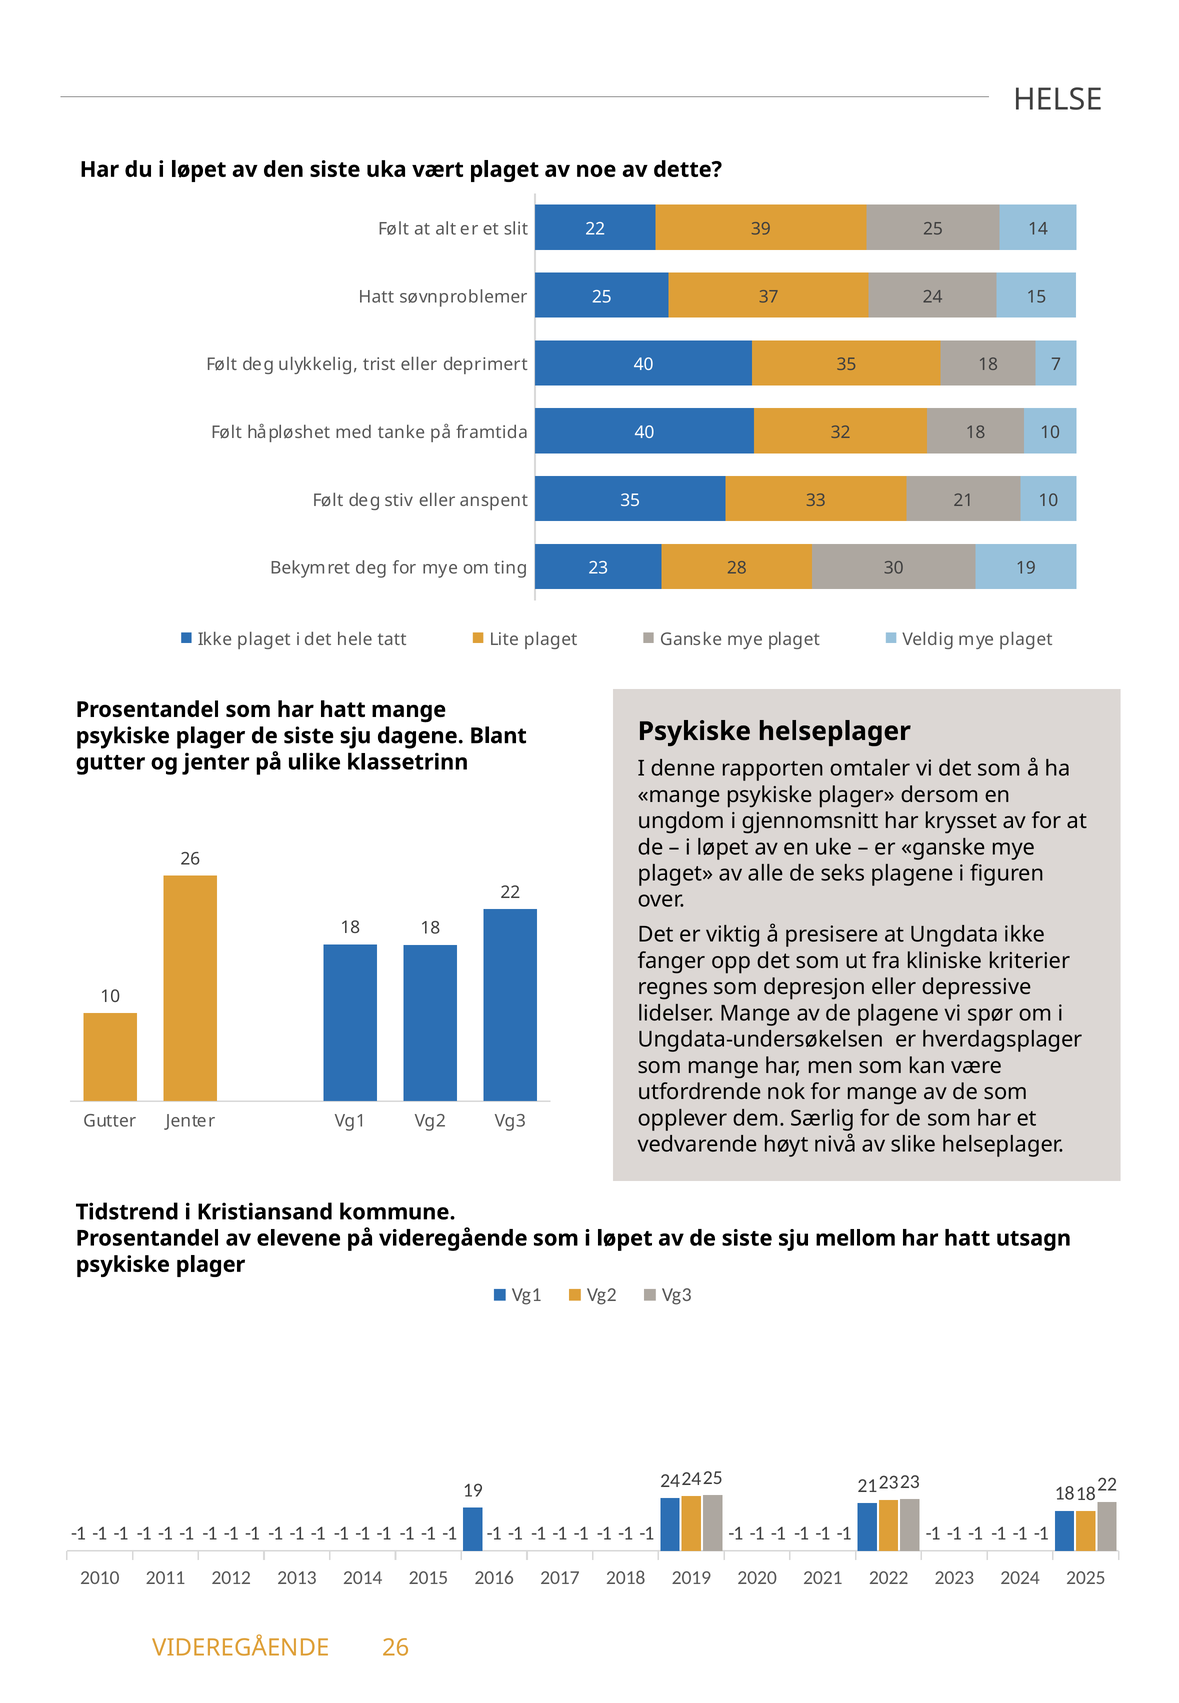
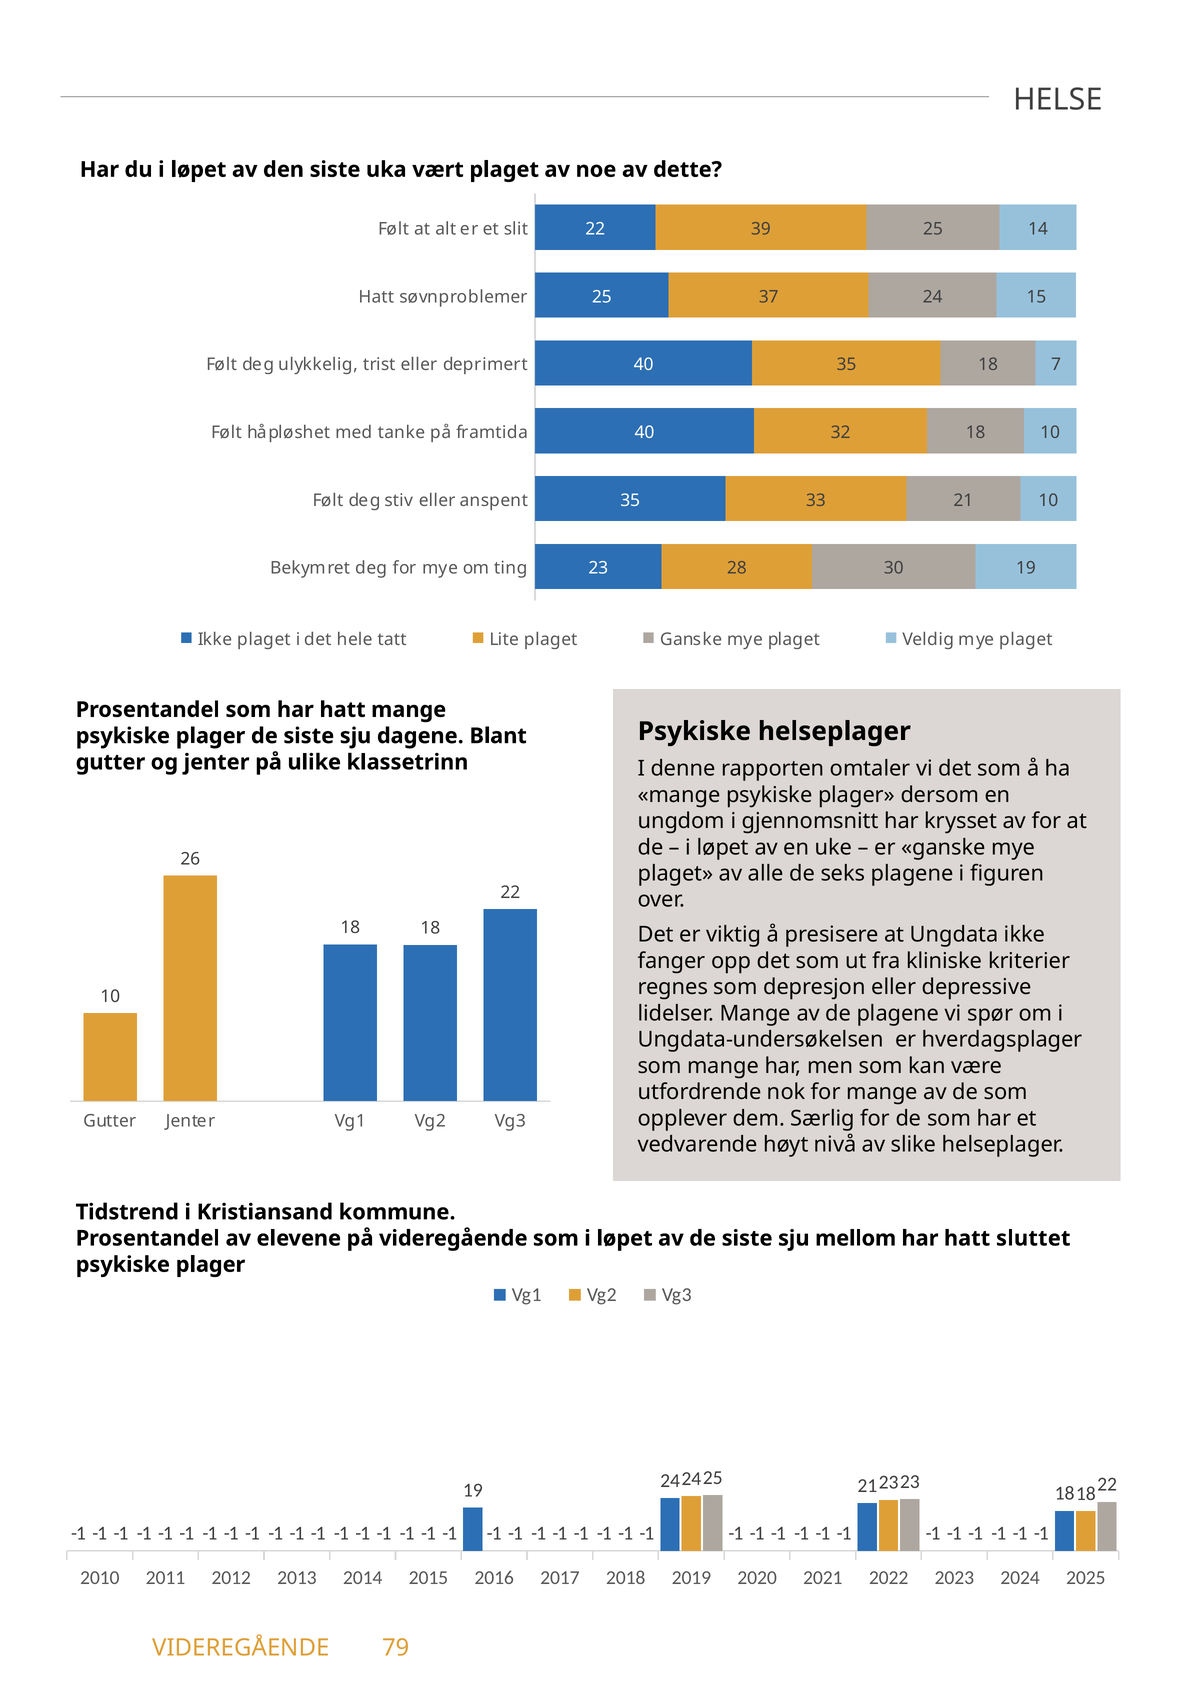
utsagn: utsagn -> sluttet
VIDEREGÅENDE 26: 26 -> 79
